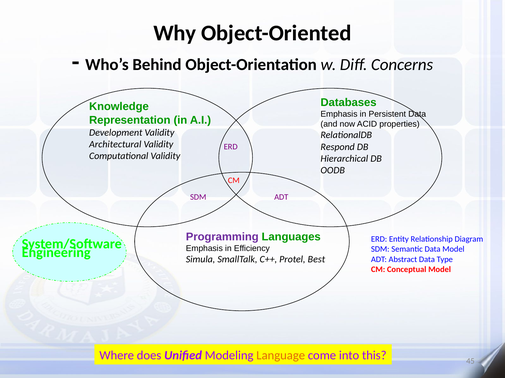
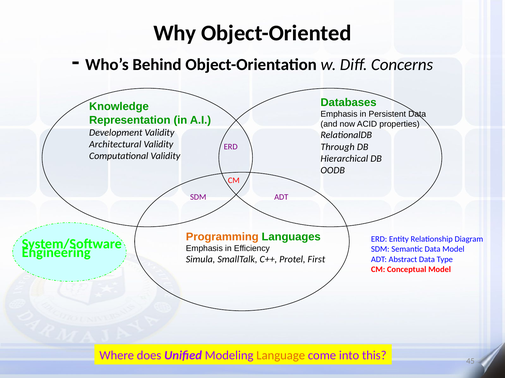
Respond: Respond -> Through
Programming colour: purple -> orange
Best: Best -> First
